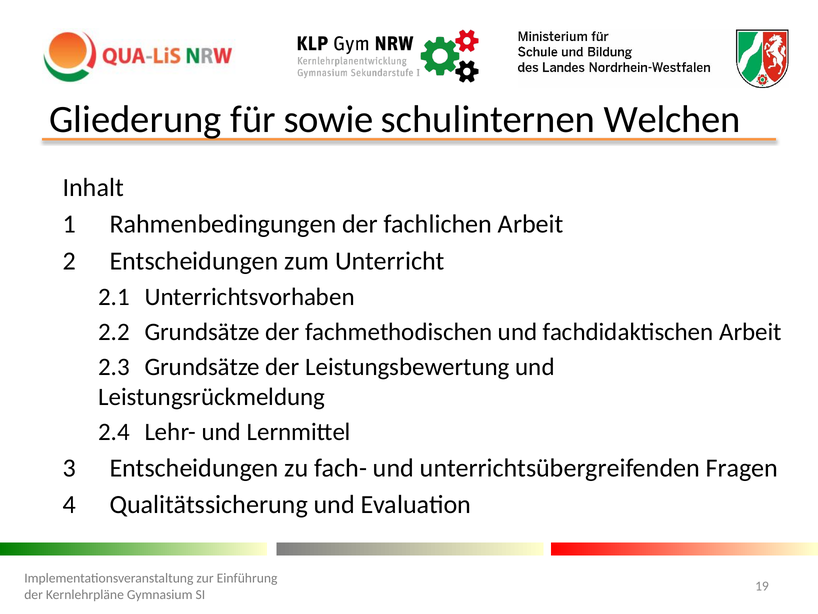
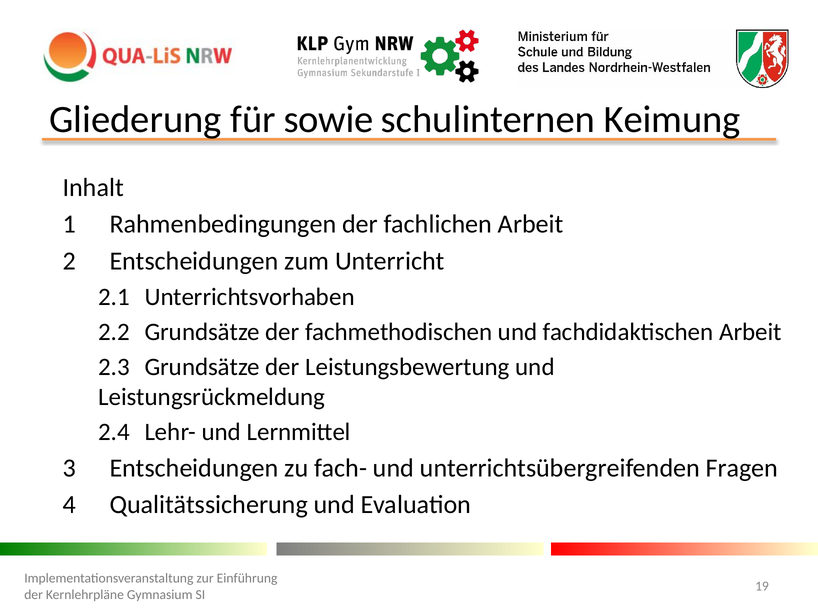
Welchen: Welchen -> Keimung
